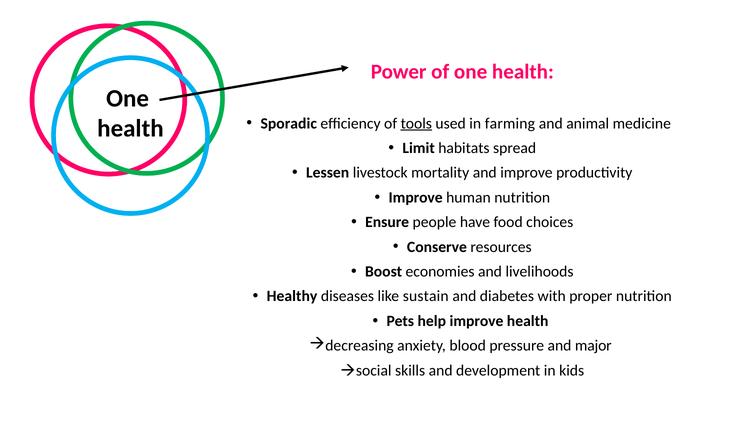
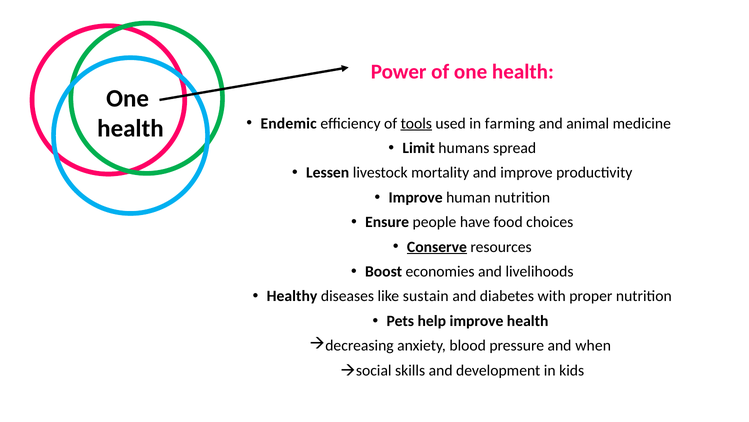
Sporadic: Sporadic -> Endemic
habitats: habitats -> humans
Conserve underline: none -> present
major: major -> when
